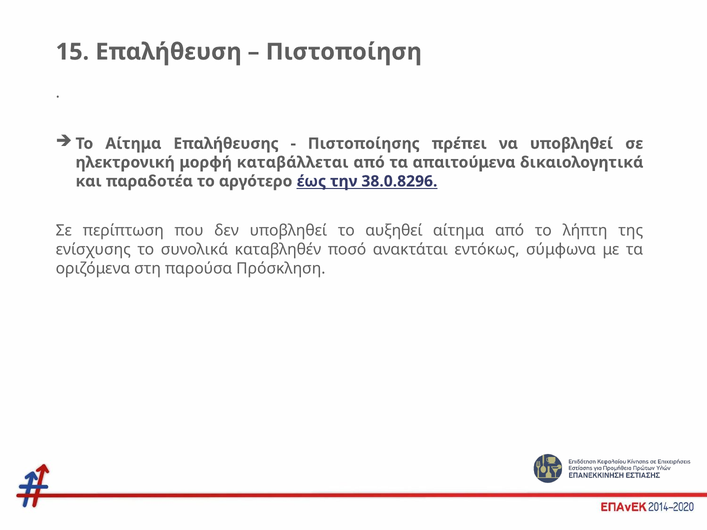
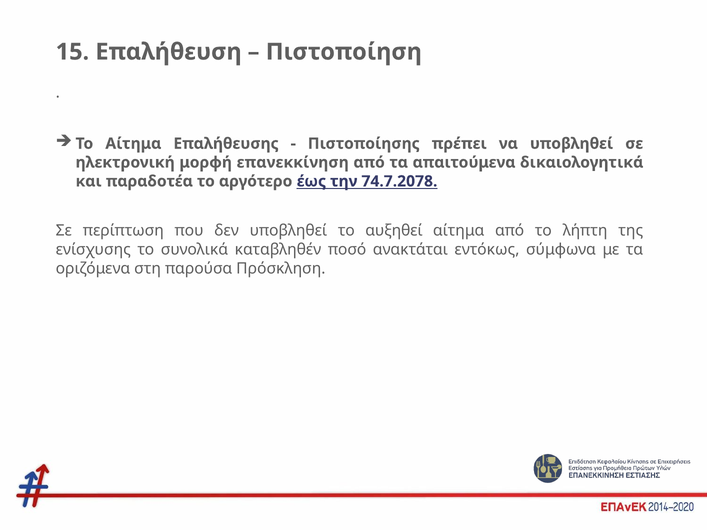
καταβάλλεται: καταβάλλεται -> επανεκκίνηση
38.0.8296: 38.0.8296 -> 74.7.2078
